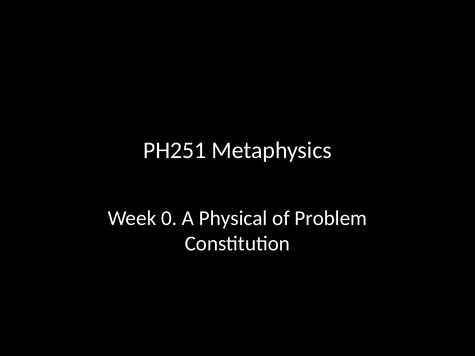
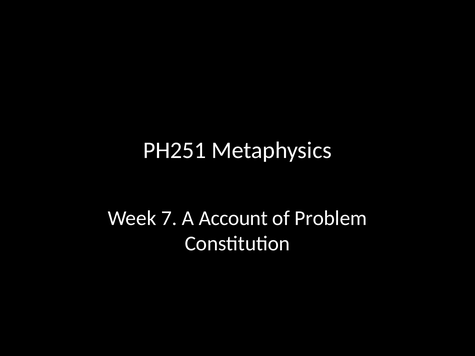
0: 0 -> 7
Physical: Physical -> Account
